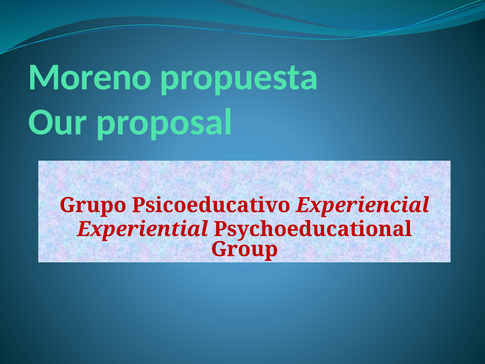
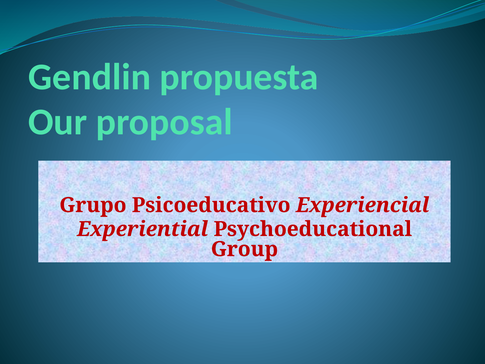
Moreno: Moreno -> Gendlin
